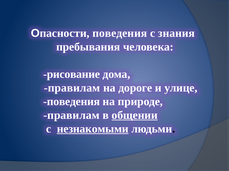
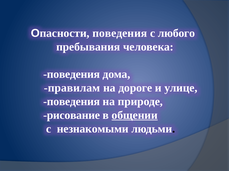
знания: знания -> любого
рисование at (72, 74): рисование -> поведения
правилам at (71, 116): правилам -> рисование
незнакомыми underline: present -> none
